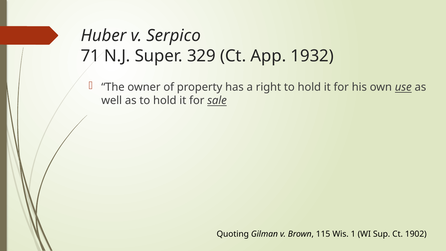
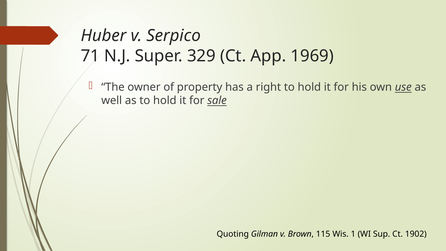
1932: 1932 -> 1969
